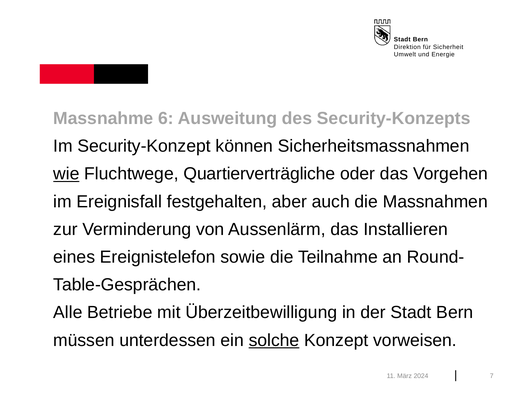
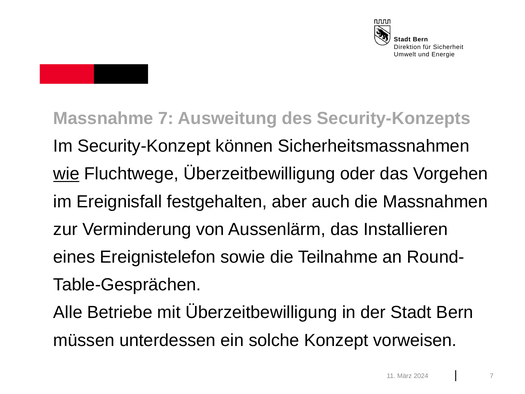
Massnahme 6: 6 -> 7
Fluchtwege Quartierverträgliche: Quartierverträgliche -> Überzeitbewilligung
solche underline: present -> none
